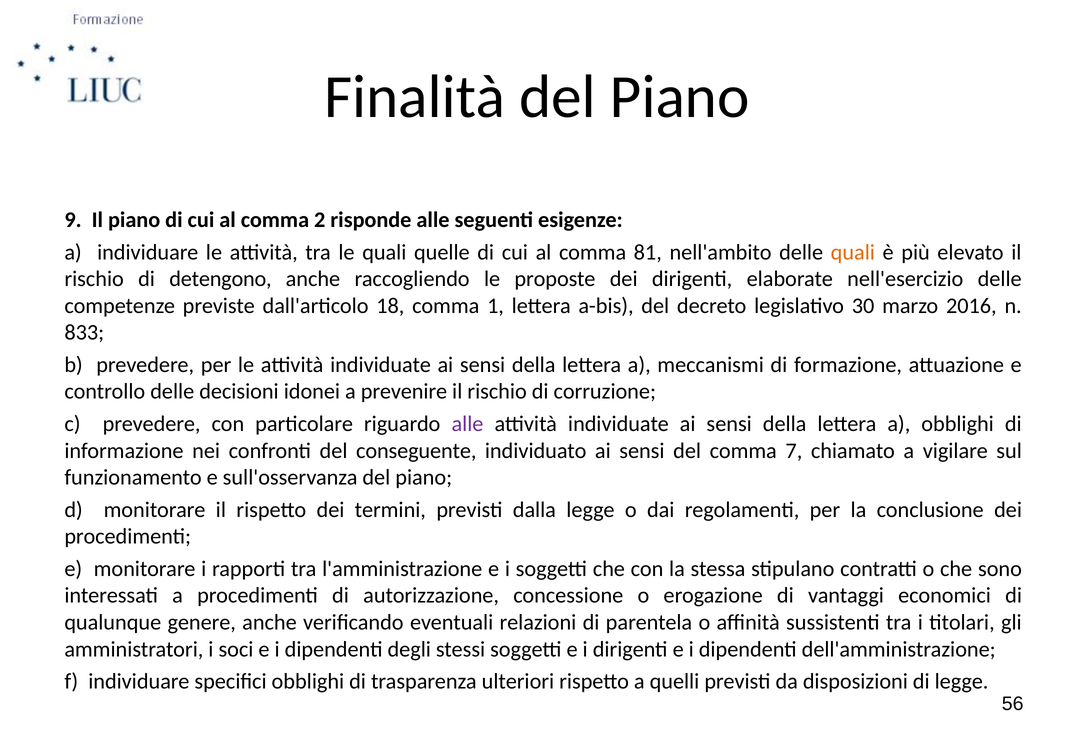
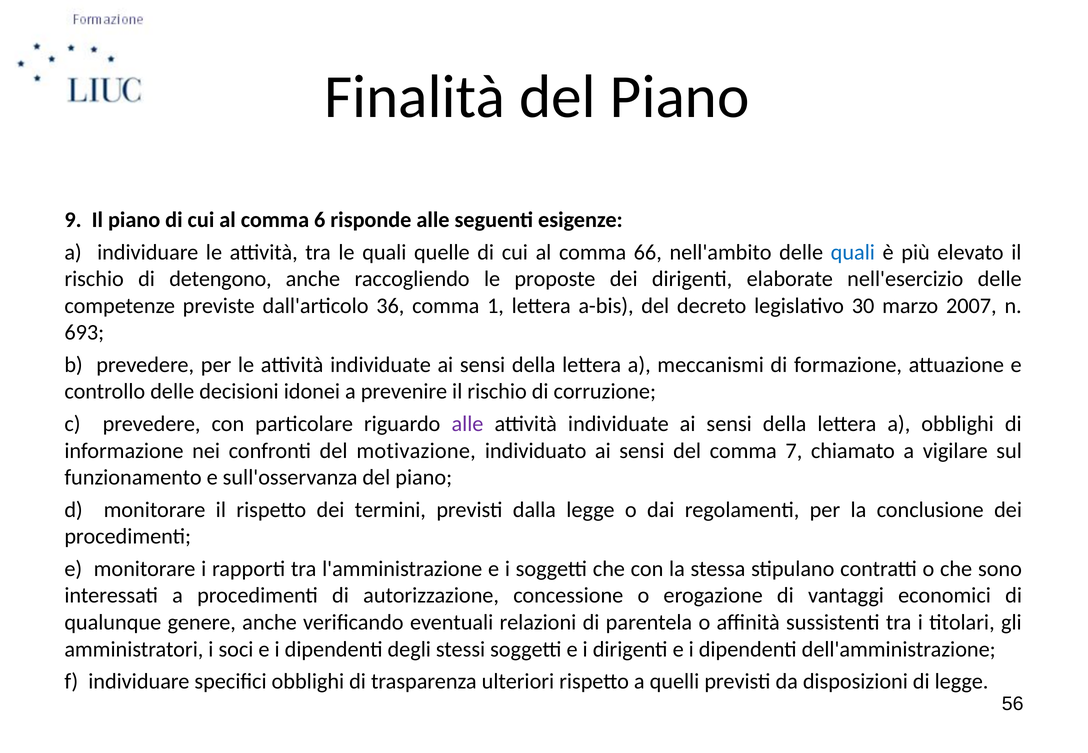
2: 2 -> 6
81: 81 -> 66
quali at (853, 252) colour: orange -> blue
18: 18 -> 36
2016: 2016 -> 2007
833: 833 -> 693
conseguente: conseguente -> motivazione
